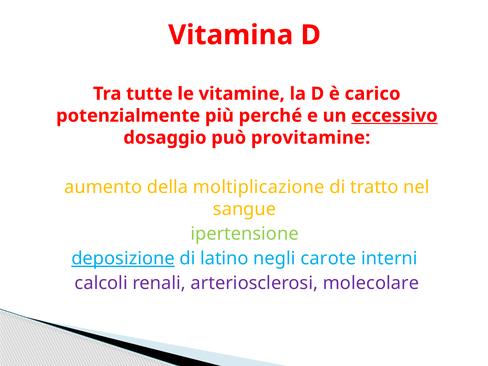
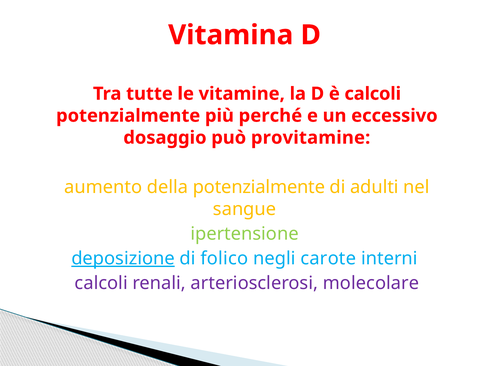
è carico: carico -> calcoli
eccessivo underline: present -> none
della moltiplicazione: moltiplicazione -> potenzialmente
tratto: tratto -> adulti
latino: latino -> folico
